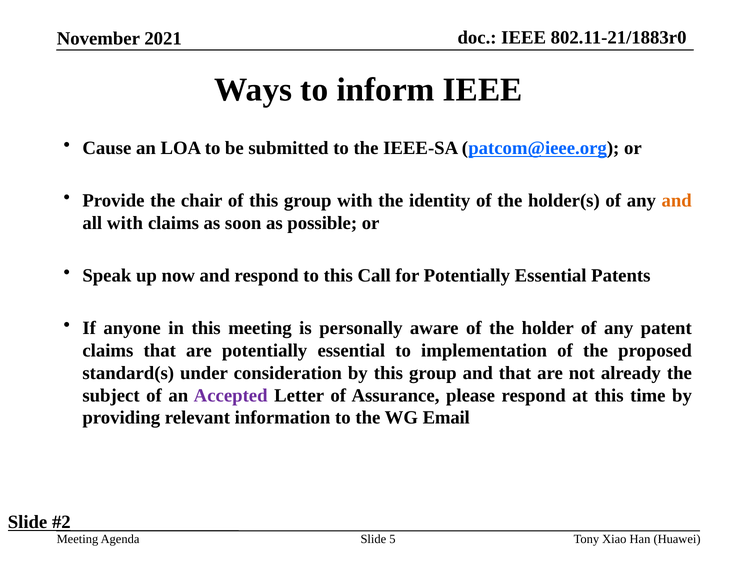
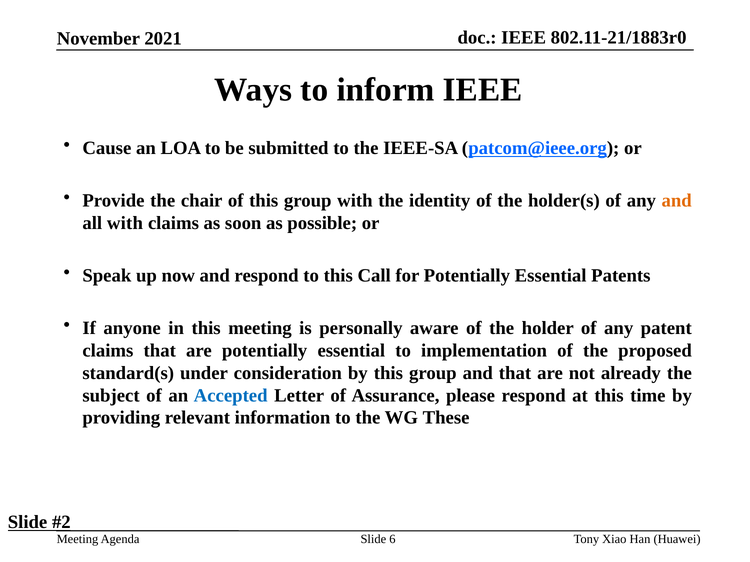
Accepted colour: purple -> blue
Email: Email -> These
5: 5 -> 6
